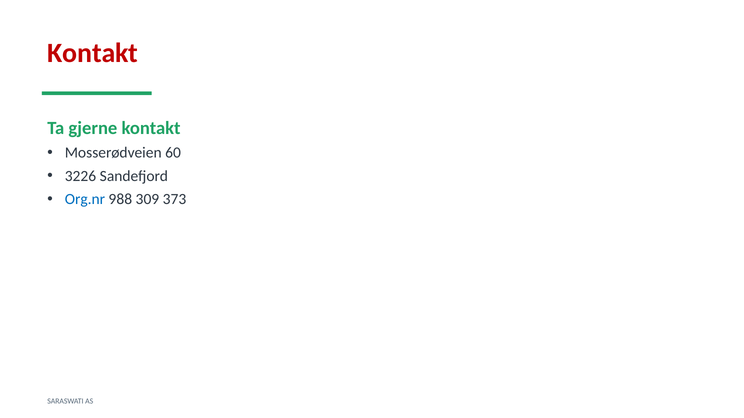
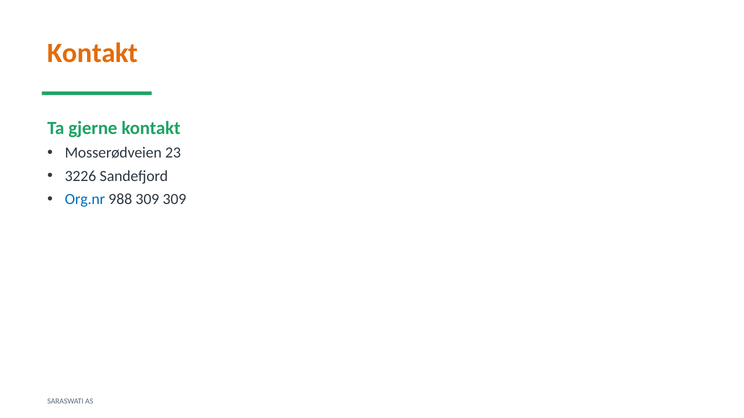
Kontakt at (93, 53) colour: red -> orange
60: 60 -> 23
309 373: 373 -> 309
